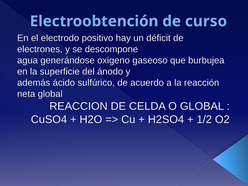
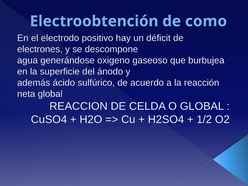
curso: curso -> como
